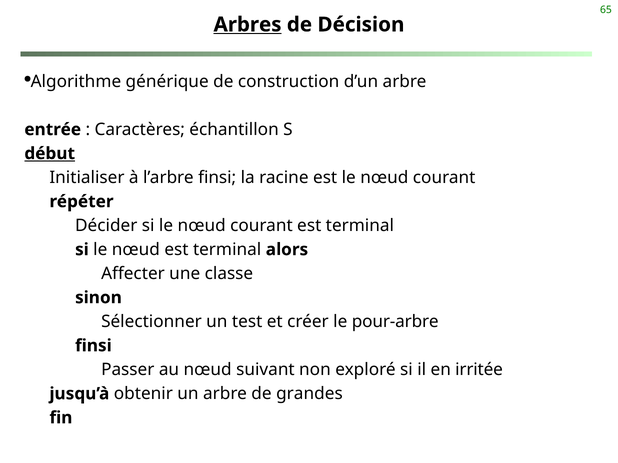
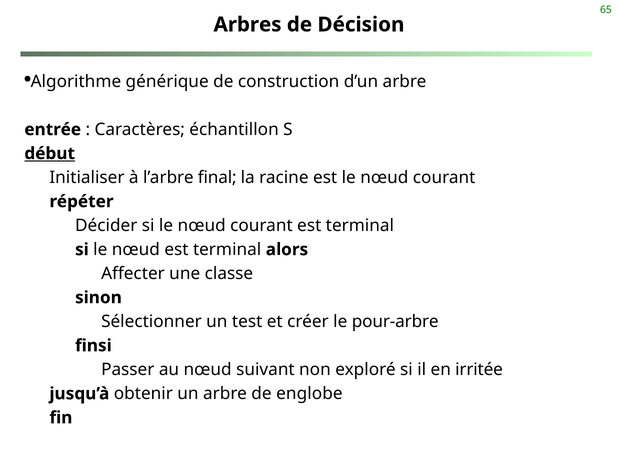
Arbres underline: present -> none
l’arbre finsi: finsi -> final
grandes: grandes -> englobe
